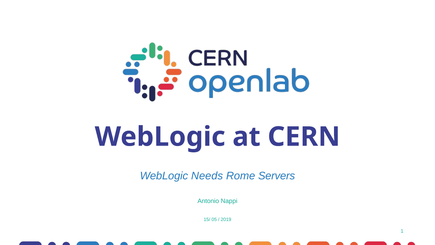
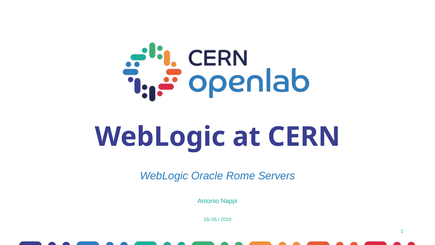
Needs: Needs -> Oracle
